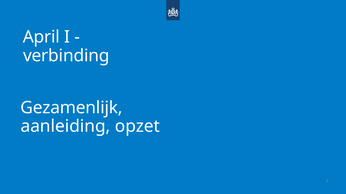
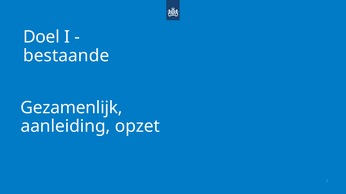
April: April -> Doel
verbinding: verbinding -> bestaande
